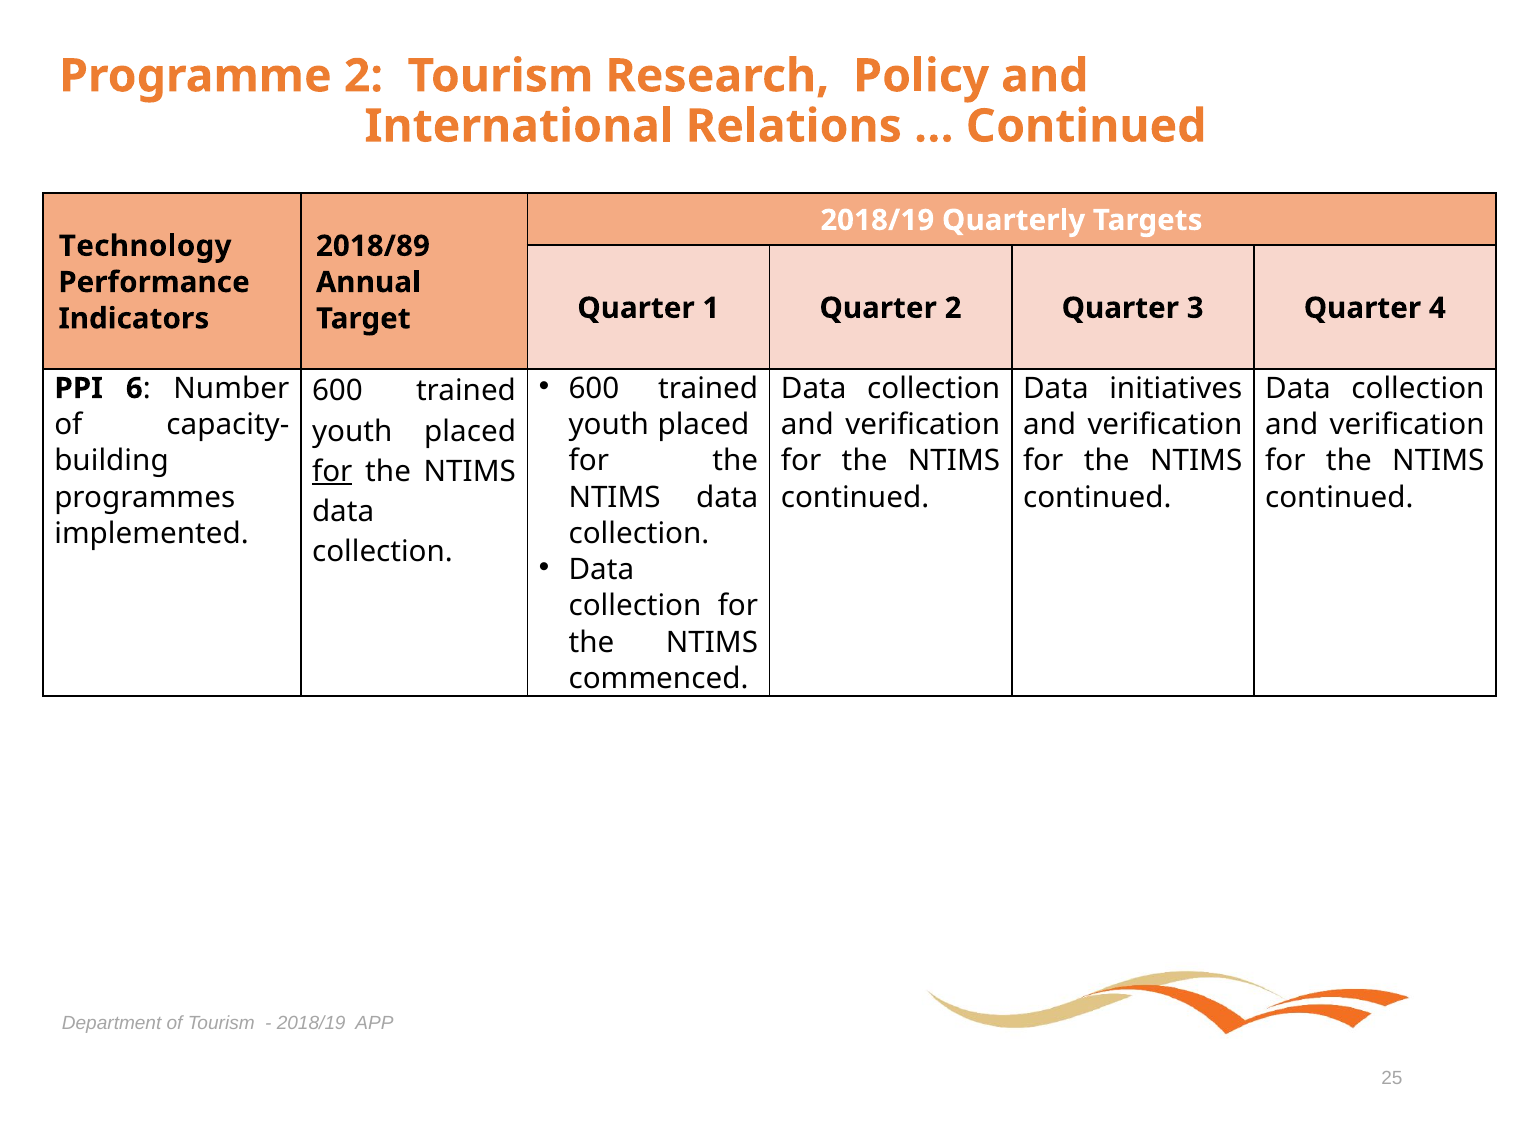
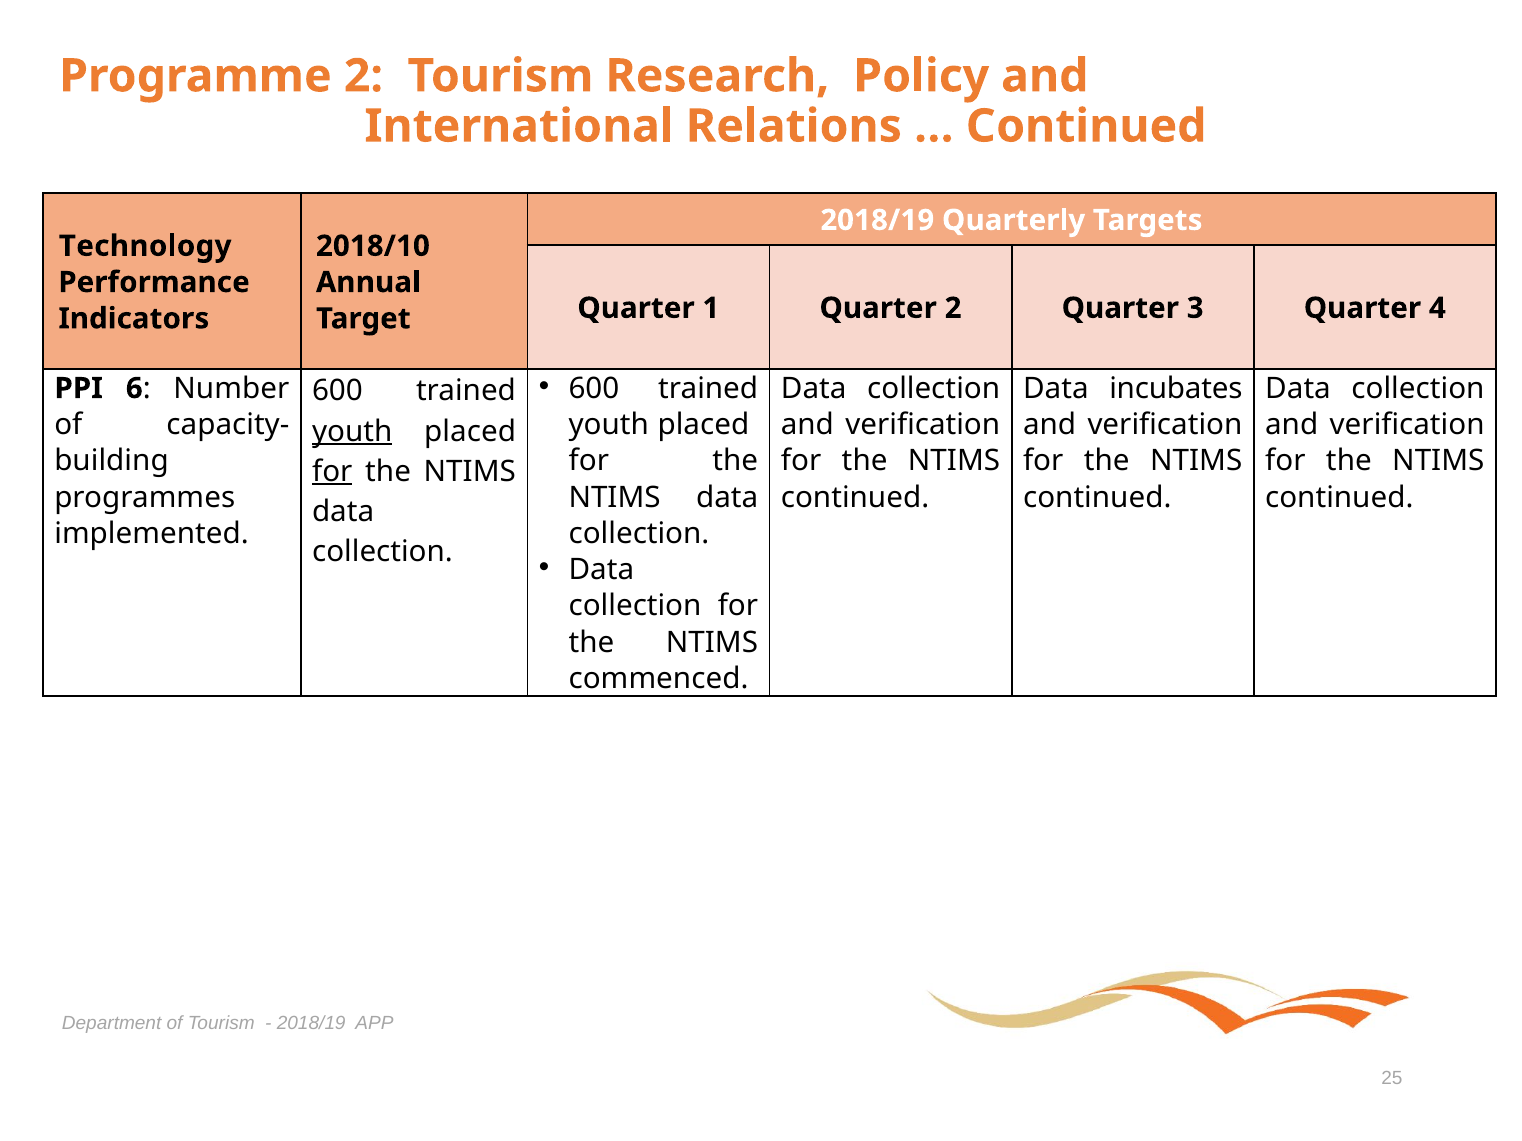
2018/89: 2018/89 -> 2018/10
initiatives: initiatives -> incubates
youth at (352, 431) underline: none -> present
